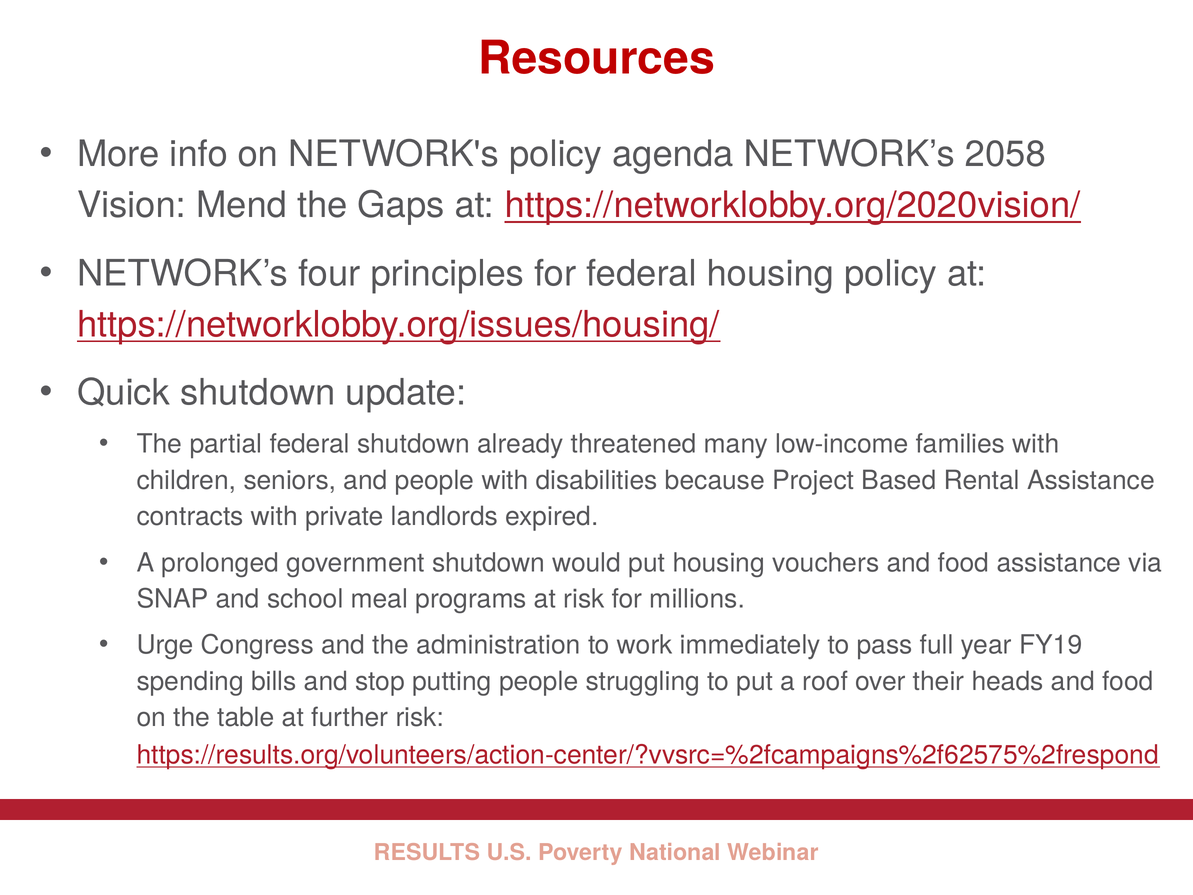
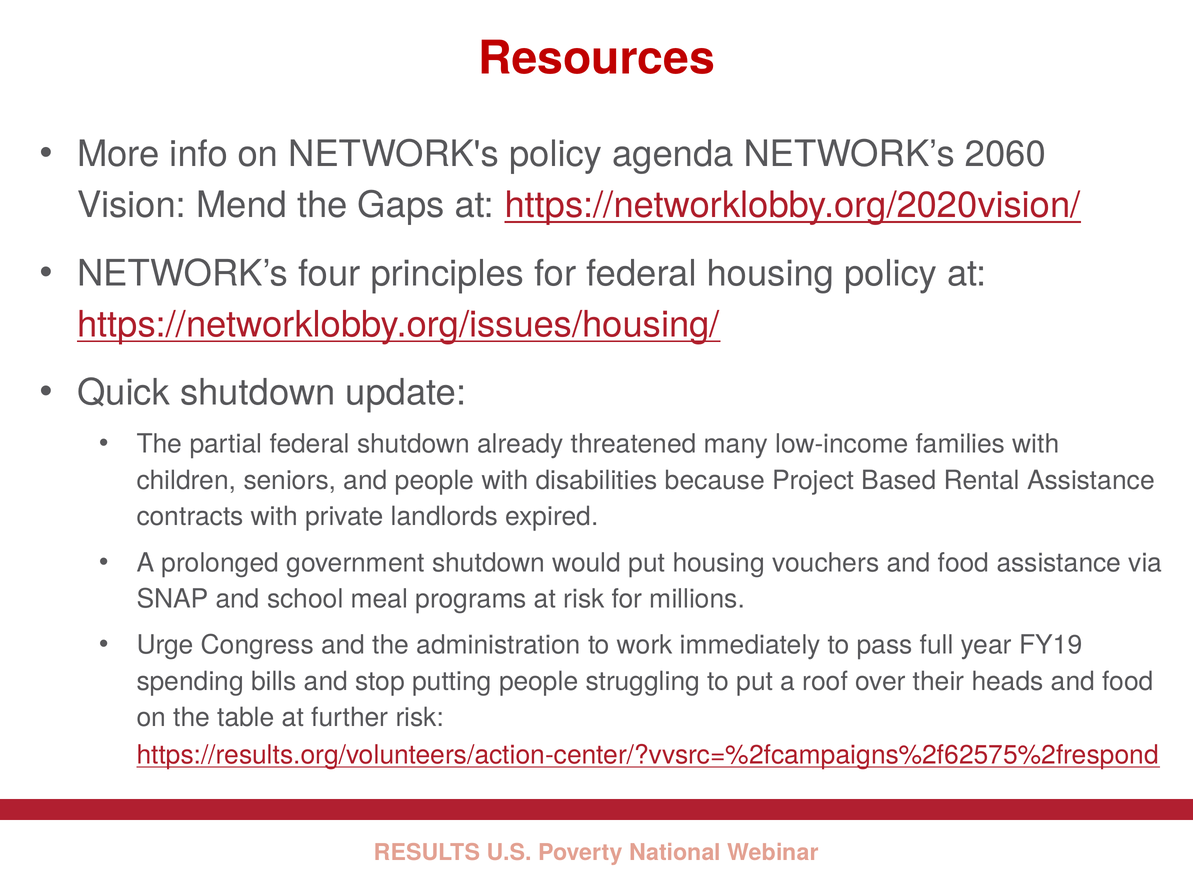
2058: 2058 -> 2060
